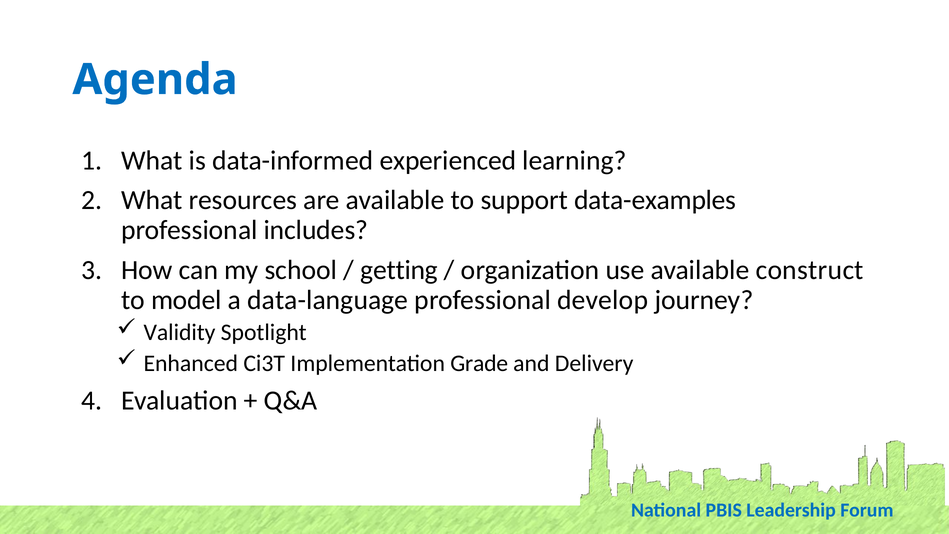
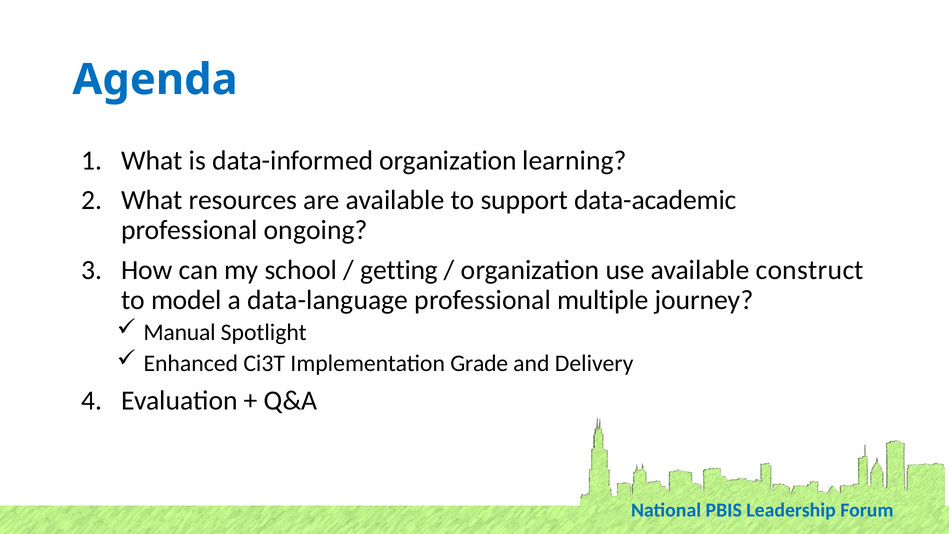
data-informed experienced: experienced -> organization
data-examples: data-examples -> data-academic
includes: includes -> ongoing
develop: develop -> multiple
Validity: Validity -> Manual
